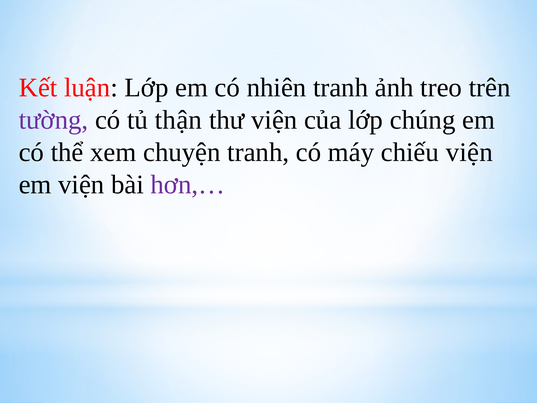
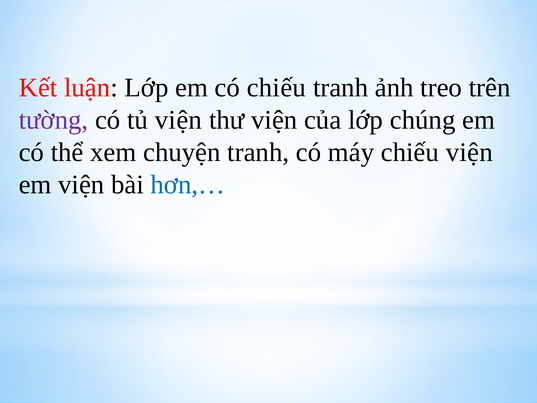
có nhiên: nhiên -> chiếu
tủ thận: thận -> viện
hơn,… colour: purple -> blue
